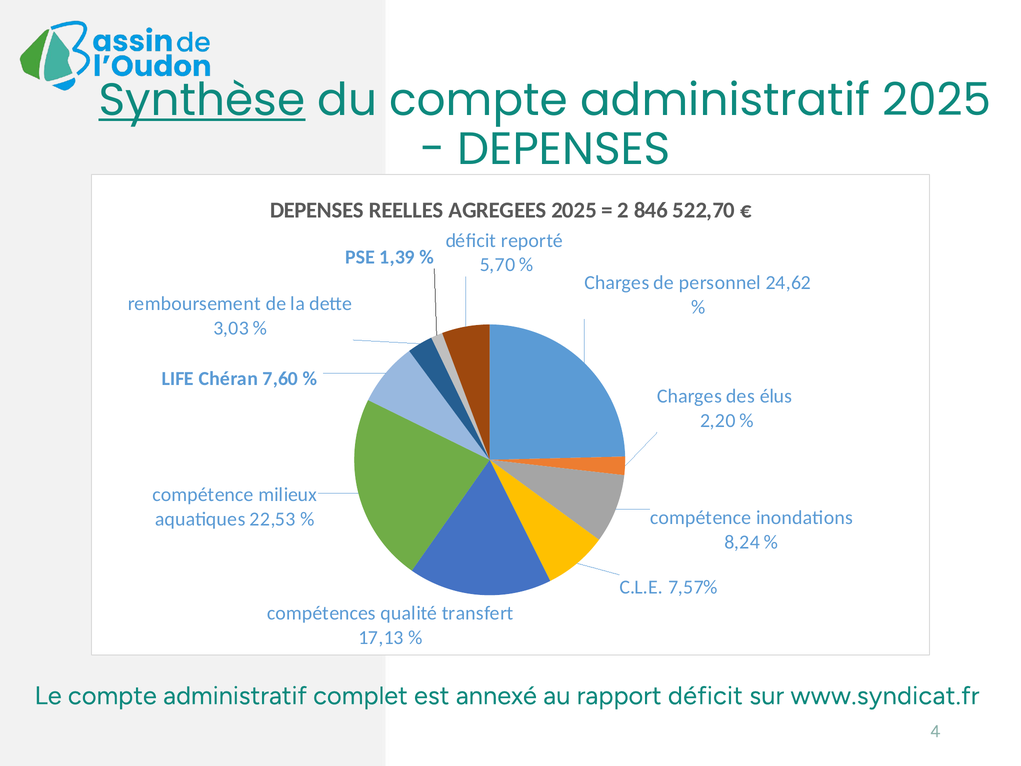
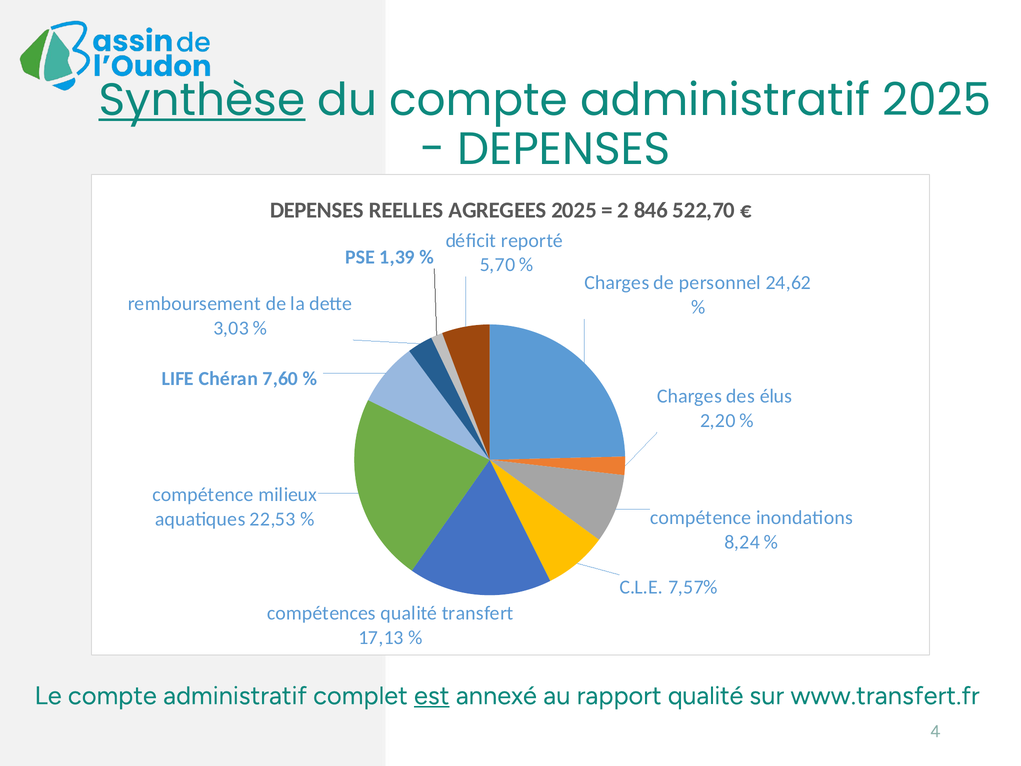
est underline: none -> present
rapport déficit: déficit -> qualité
www.syndicat.fr: www.syndicat.fr -> www.transfert.fr
